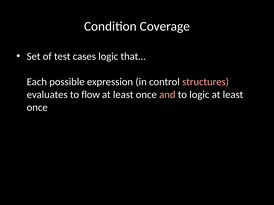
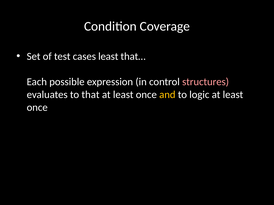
cases logic: logic -> least
flow: flow -> that
and colour: pink -> yellow
